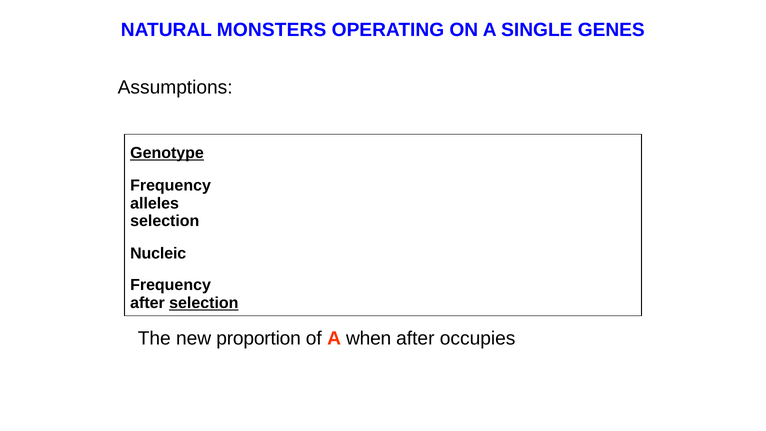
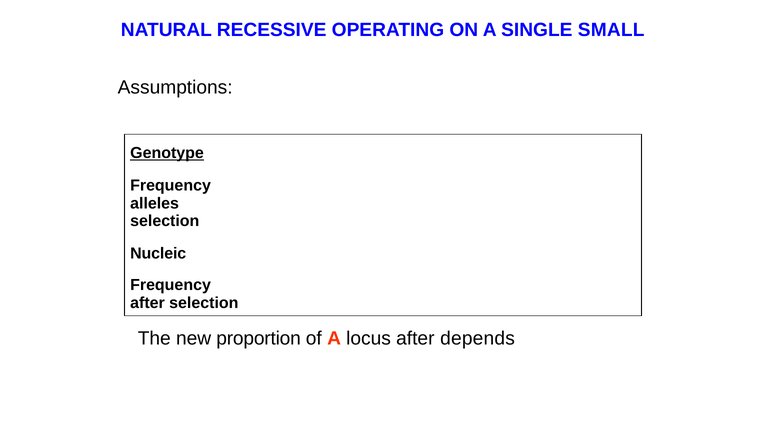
MONSTERS: MONSTERS -> RECESSIVE
GENES: GENES -> SMALL
selection at (204, 303) underline: present -> none
when: when -> locus
occupies: occupies -> depends
